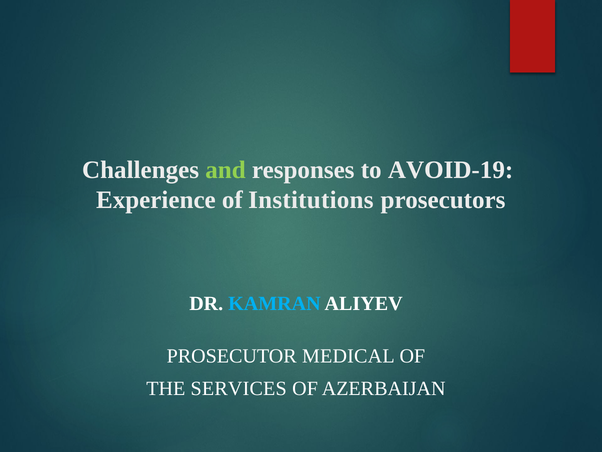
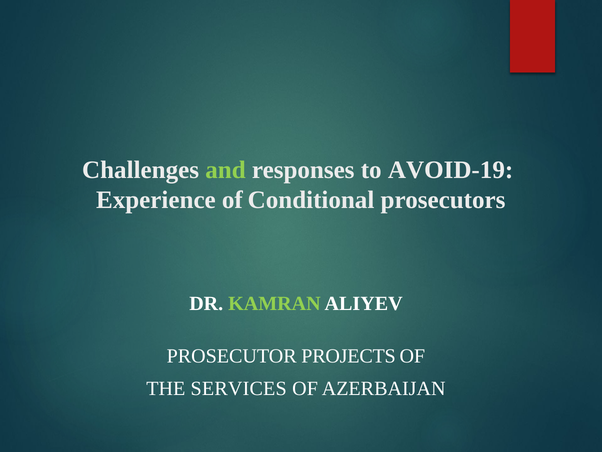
Institutions: Institutions -> Conditional
KAMRAN colour: light blue -> light green
MEDICAL: MEDICAL -> PROJECTS
